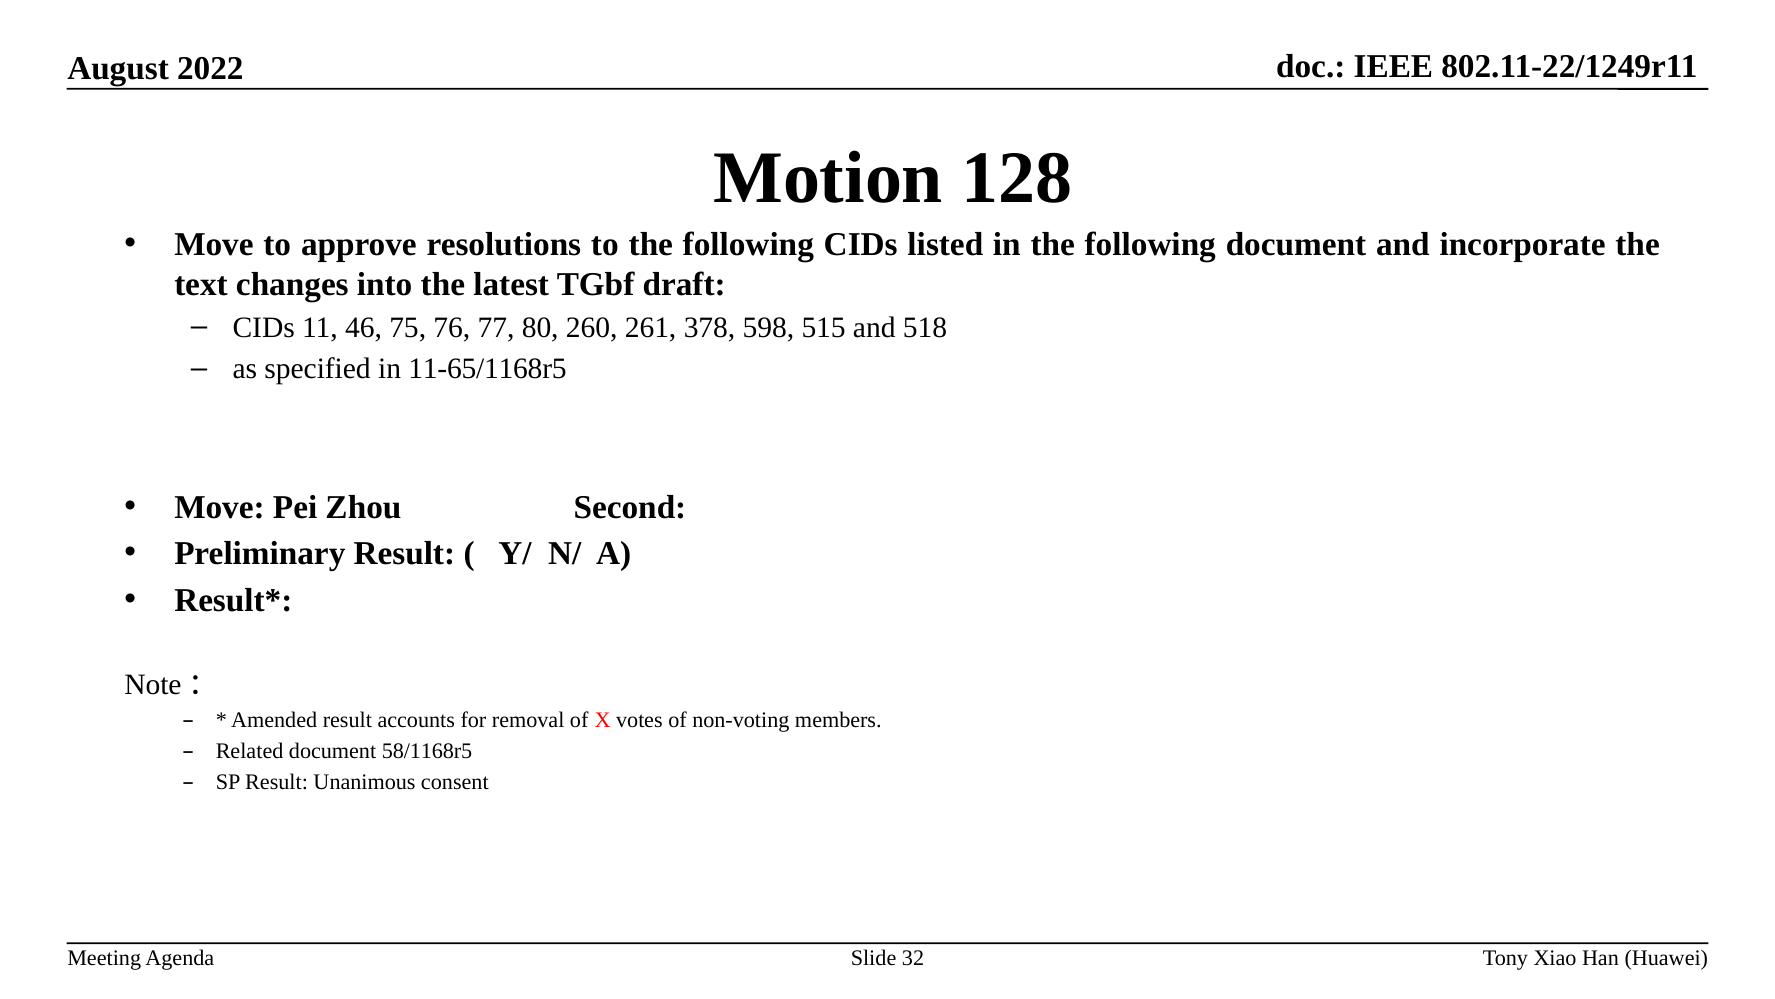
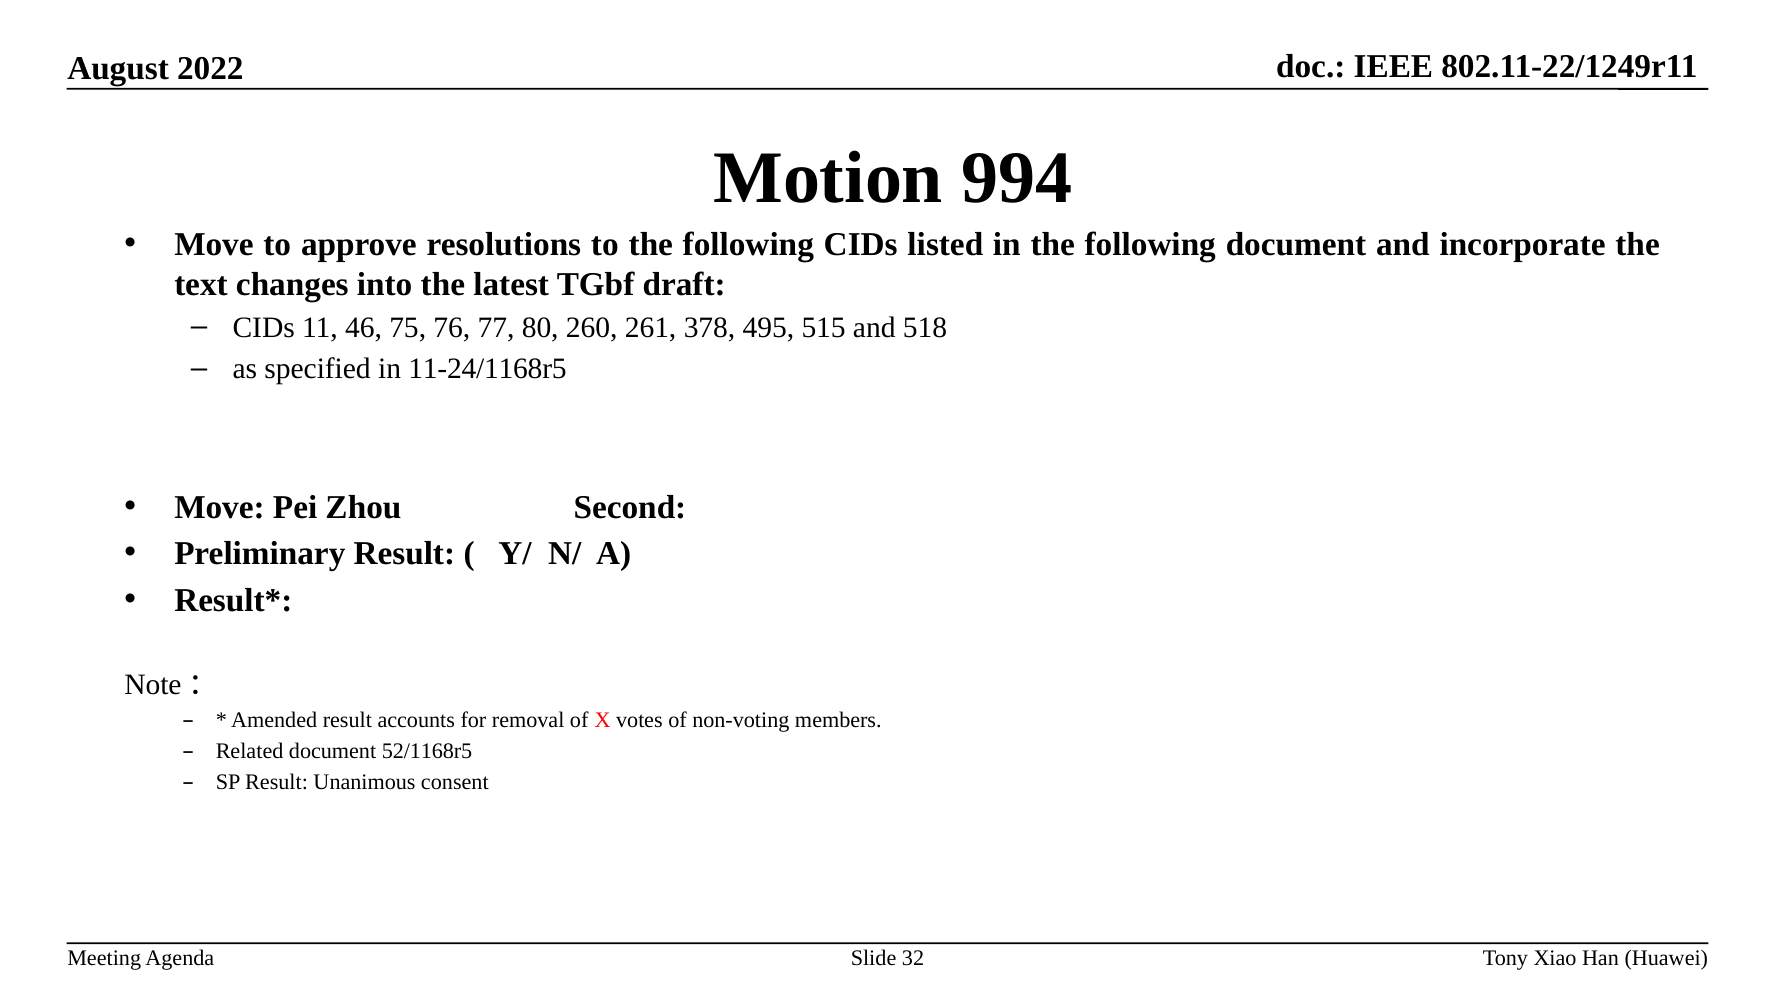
128: 128 -> 994
598: 598 -> 495
11-65/1168r5: 11-65/1168r5 -> 11-24/1168r5
58/1168r5: 58/1168r5 -> 52/1168r5
